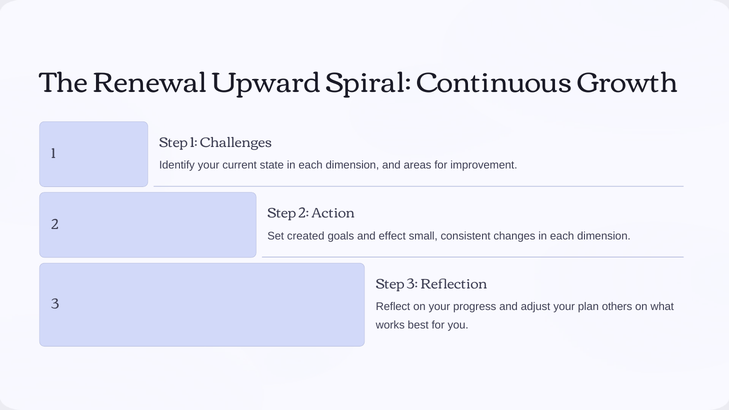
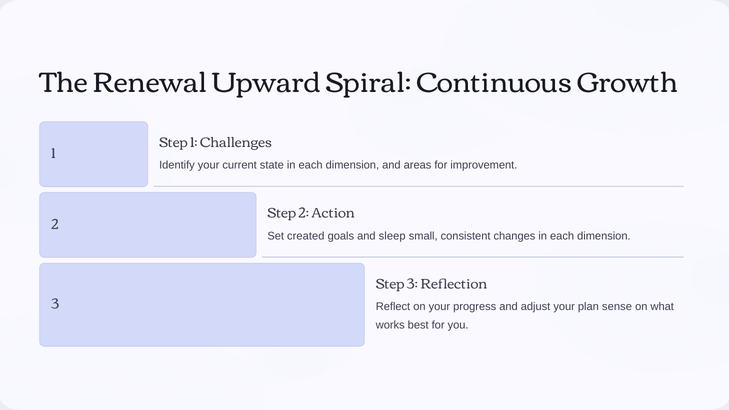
effect: effect -> sleep
others: others -> sense
